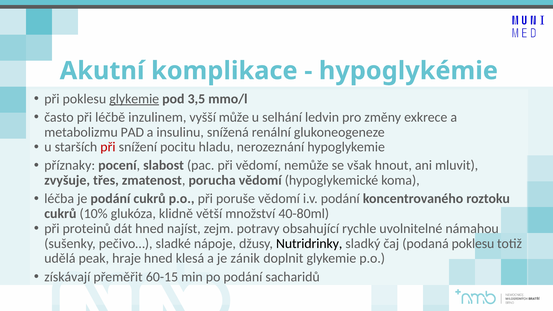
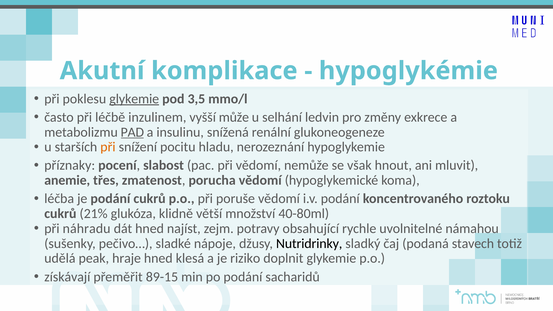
PAD underline: none -> present
při at (108, 147) colour: red -> orange
zvyšuje: zvyšuje -> anemie
10%: 10% -> 21%
proteinů: proteinů -> náhradu
podaná poklesu: poklesu -> stavech
zánik: zánik -> riziko
60-15: 60-15 -> 89-15
